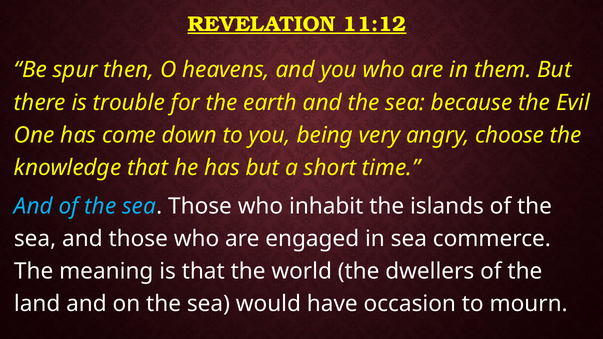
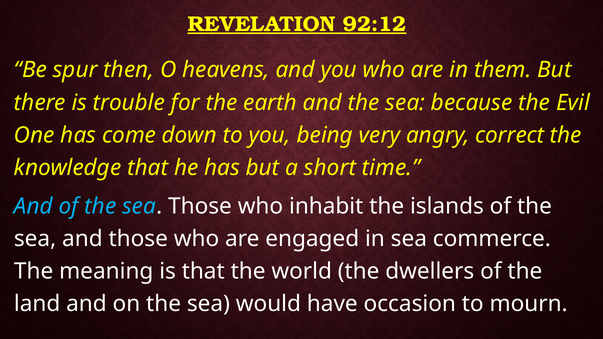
11:12: 11:12 -> 92:12
choose: choose -> correct
